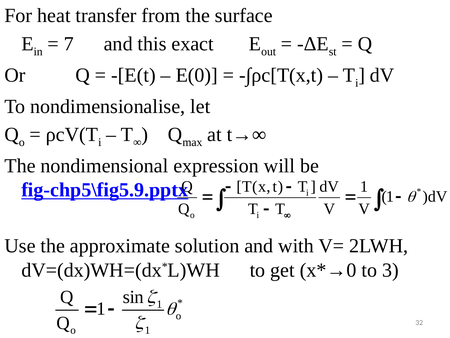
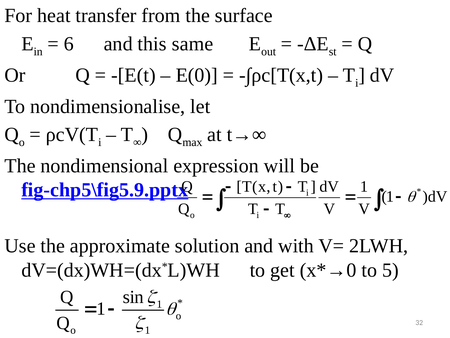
7: 7 -> 6
exact: exact -> same
3: 3 -> 5
